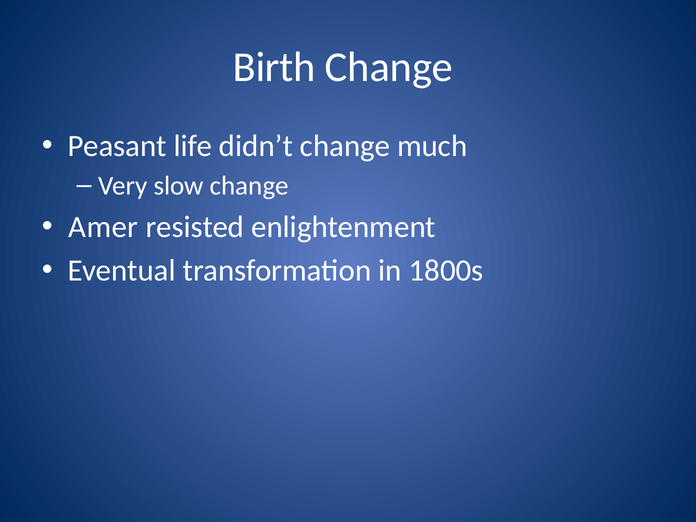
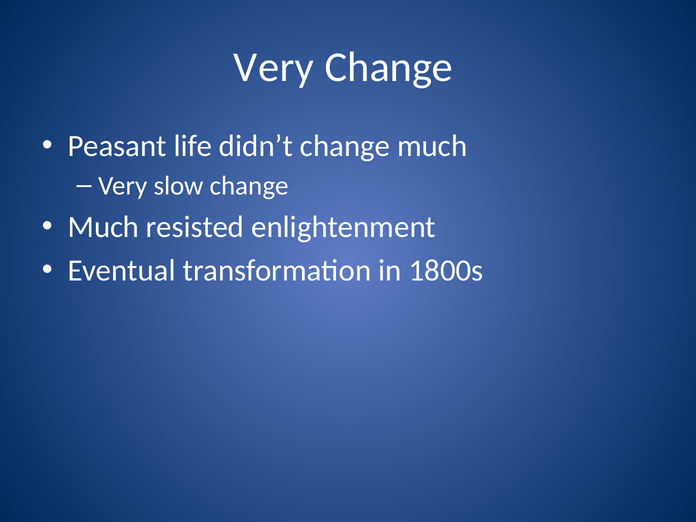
Birth at (274, 67): Birth -> Very
Amer at (103, 227): Amer -> Much
